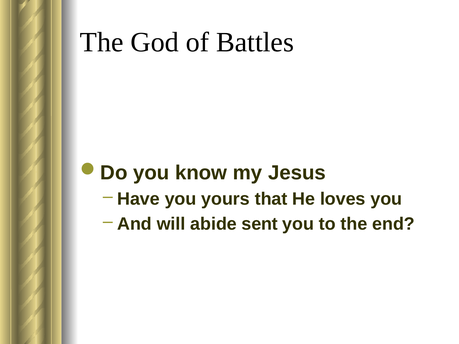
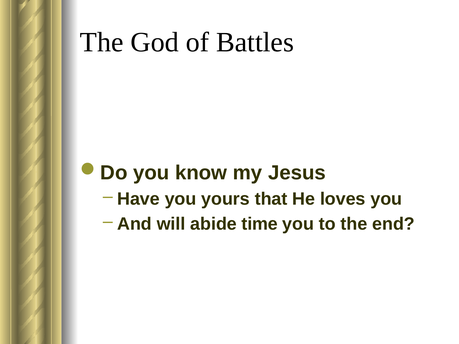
sent: sent -> time
